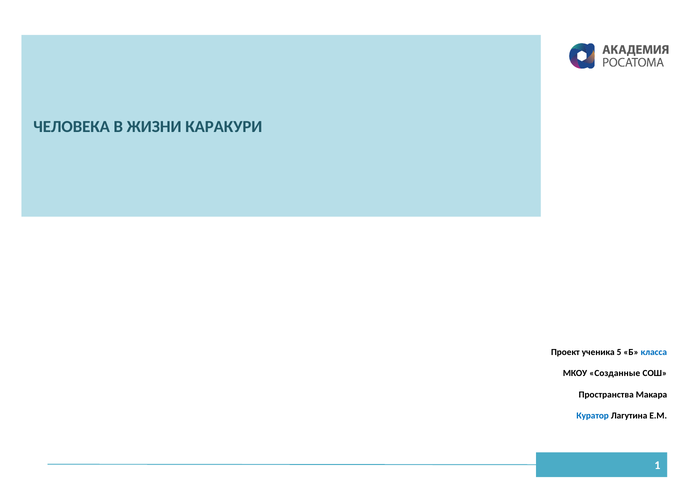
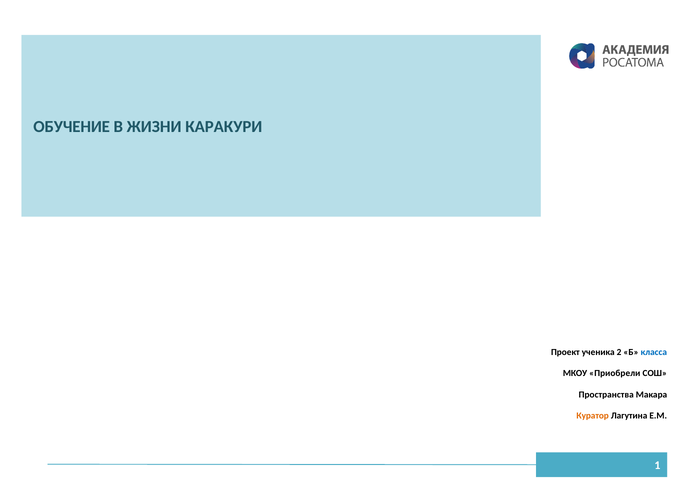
ЧЕЛОВЕКА: ЧЕЛОВЕКА -> ОБУЧЕНИЕ
5: 5 -> 2
Созданные: Созданные -> Приобрели
Куратор colour: blue -> orange
